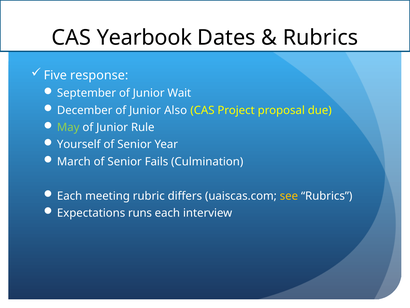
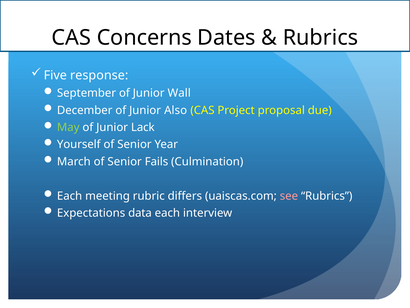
Yearbook: Yearbook -> Concerns
Wait: Wait -> Wall
Rule: Rule -> Lack
see colour: yellow -> pink
runs: runs -> data
